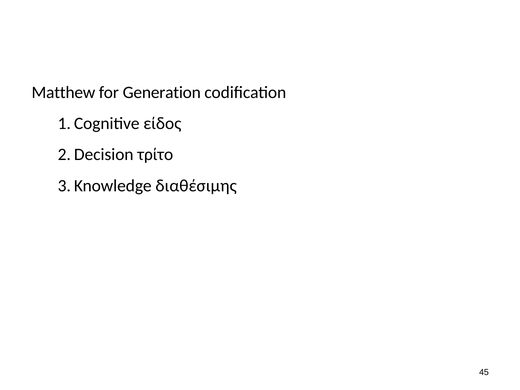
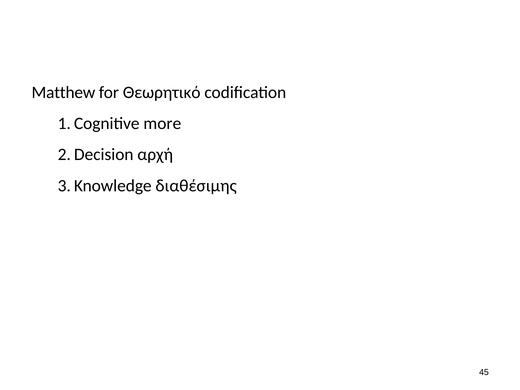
Generation: Generation -> Θεωρητικό
είδος: είδος -> more
τρίτο: τρίτο -> αρχή
